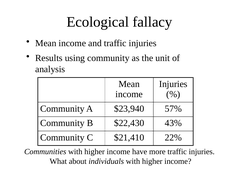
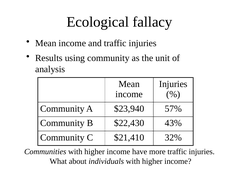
22%: 22% -> 32%
